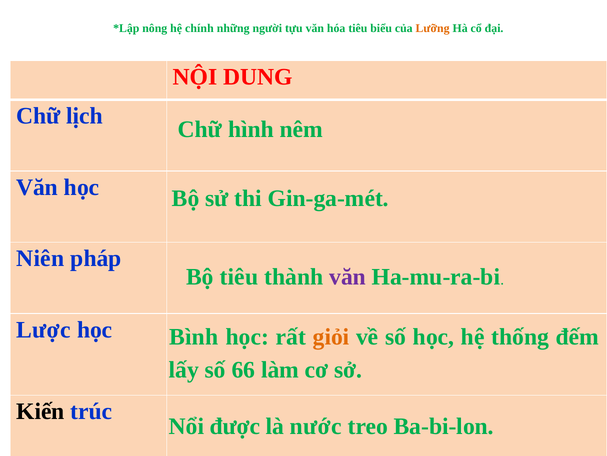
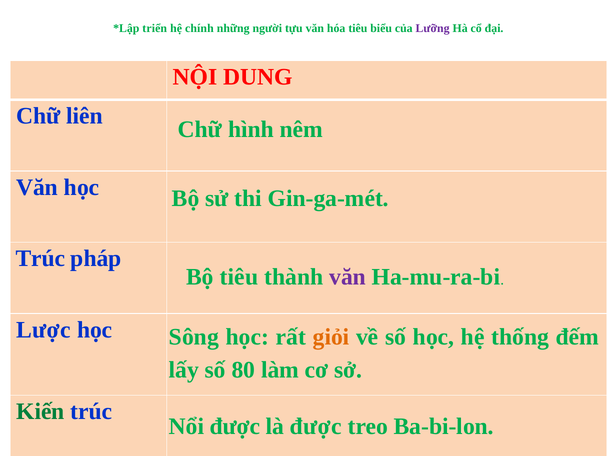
nông: nông -> triển
Lưỡng colour: orange -> purple
lịch: lịch -> liên
Niên at (40, 258): Niên -> Trúc
Bình: Bình -> Sông
66: 66 -> 80
Kiến colour: black -> green
là nước: nước -> được
